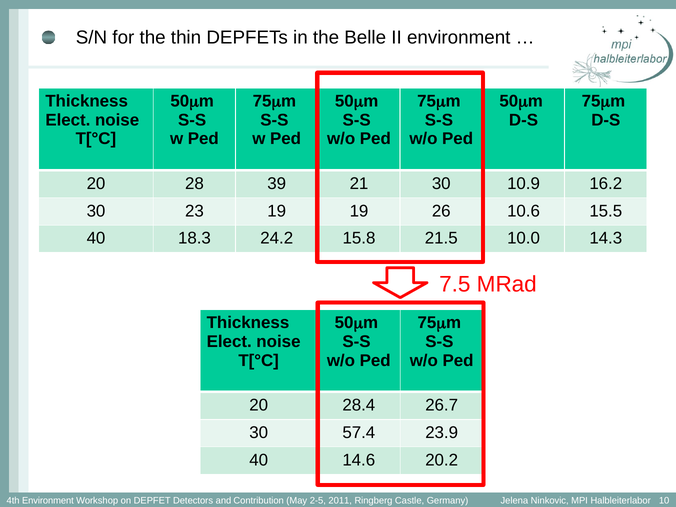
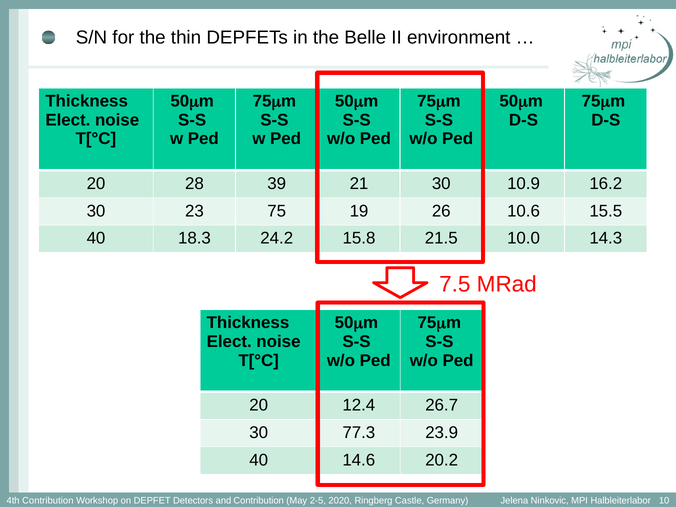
23 19: 19 -> 75
28.4: 28.4 -> 12.4
57.4: 57.4 -> 77.3
4th Environment: Environment -> Contribution
2011: 2011 -> 2020
